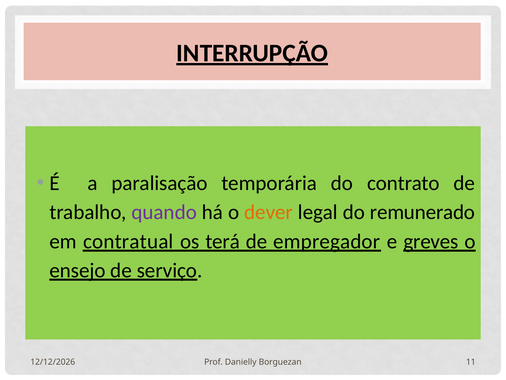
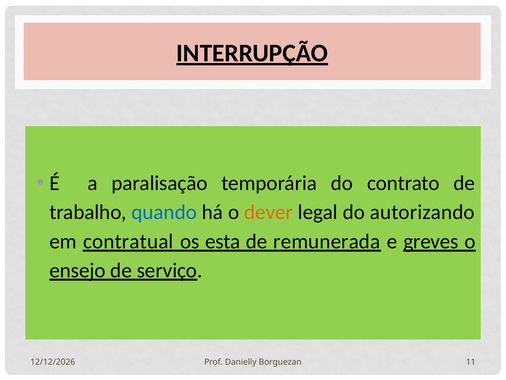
quando colour: purple -> blue
remunerado: remunerado -> autorizando
terá: terá -> esta
empregador: empregador -> remunerada
